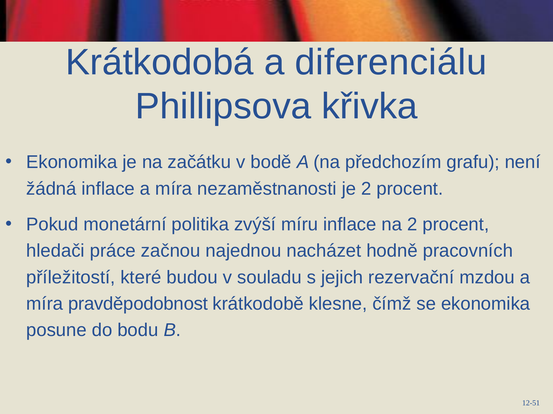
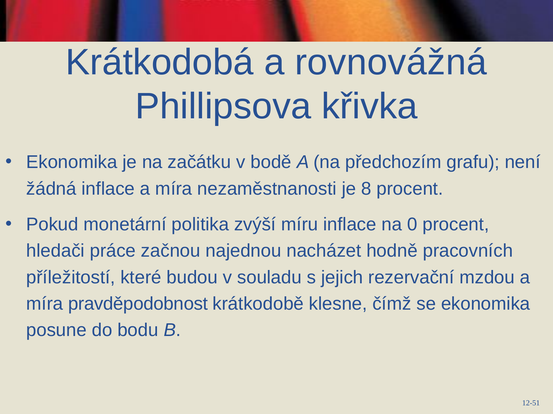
diferenciálu: diferenciálu -> rovnovážná
je 2: 2 -> 8
na 2: 2 -> 0
